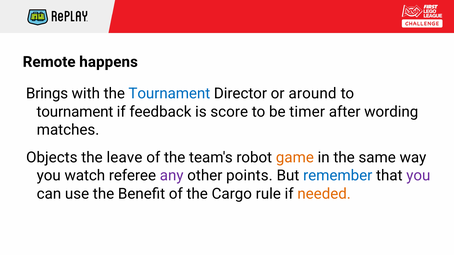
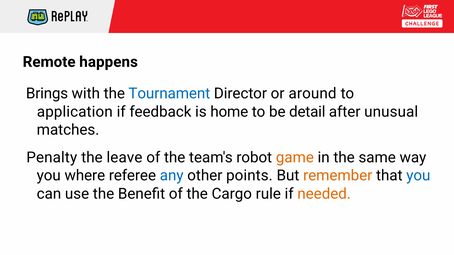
tournament at (75, 112): tournament -> application
score: score -> home
timer: timer -> detail
wording: wording -> unusual
Objects: Objects -> Penalty
watch: watch -> where
any colour: purple -> blue
remember colour: blue -> orange
you at (418, 176) colour: purple -> blue
